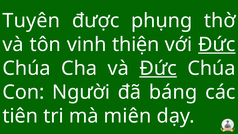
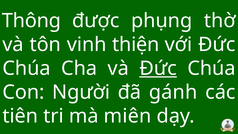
Tuyên: Tuyên -> Thông
Đức at (217, 45) underline: present -> none
báng: báng -> gánh
